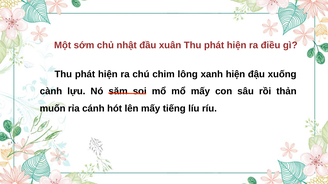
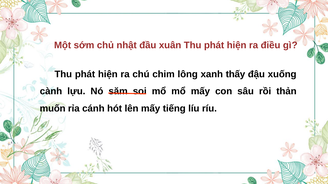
xanh hiện: hiện -> thấy
